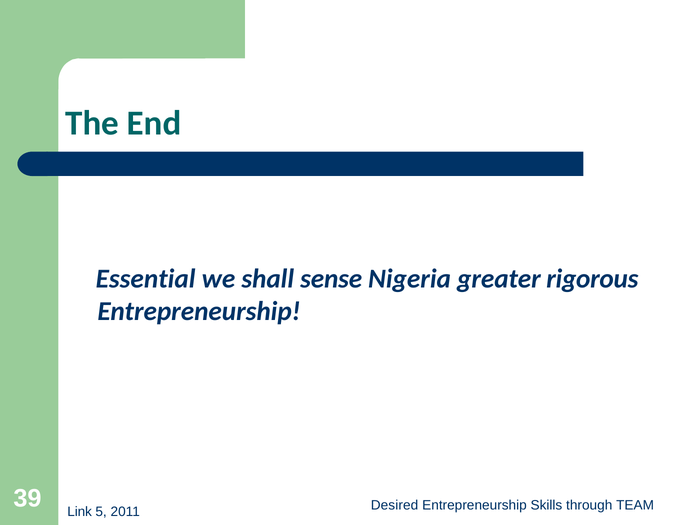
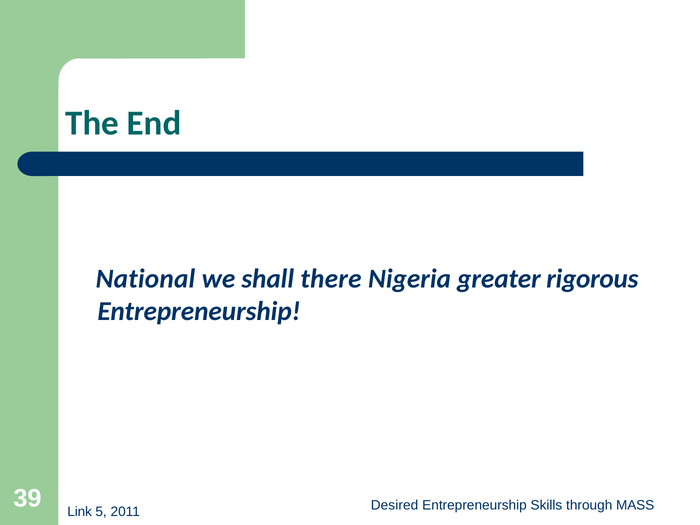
Essential: Essential -> National
sense: sense -> there
TEAM: TEAM -> MASS
